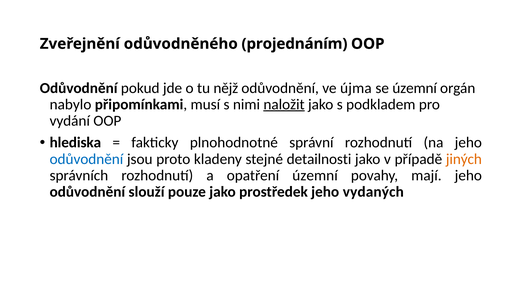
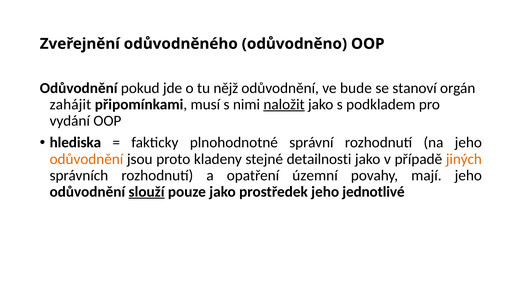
projednáním: projednáním -> odůvodněno
újma: újma -> bude
se územní: územní -> stanoví
nabylo: nabylo -> zahájit
odůvodnění at (86, 159) colour: blue -> orange
slouží underline: none -> present
vydaných: vydaných -> jednotlivé
